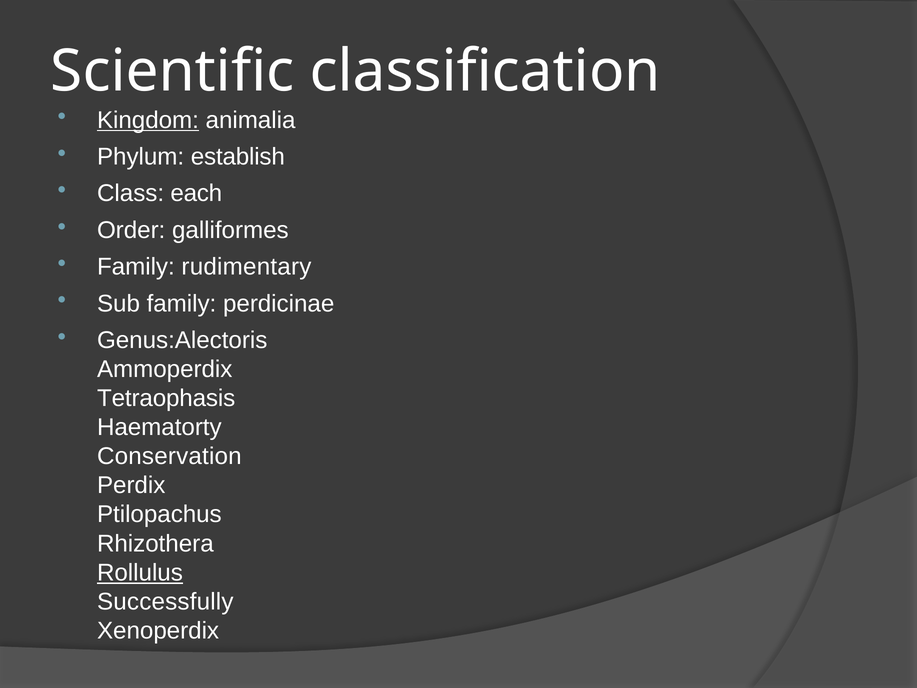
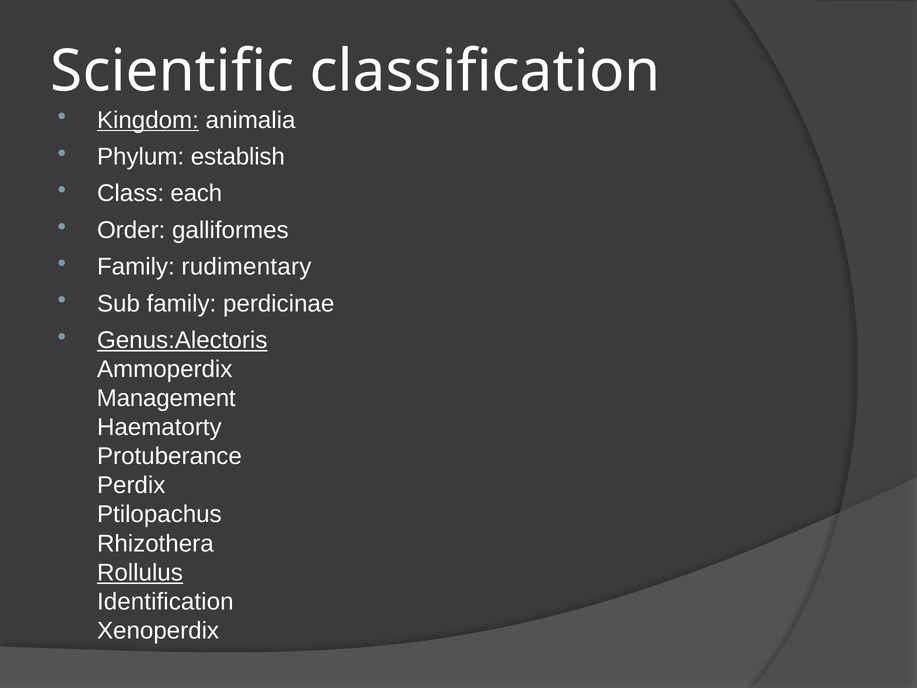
Genus:Alectoris underline: none -> present
Tetraophasis: Tetraophasis -> Management
Conservation: Conservation -> Protuberance
Successfully: Successfully -> Identification
